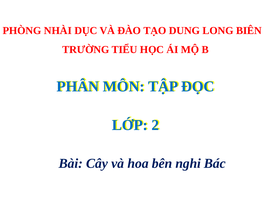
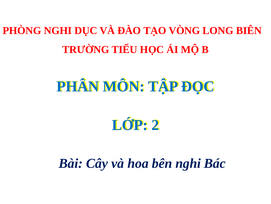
PHÒNG NHÀI: NHÀI -> NGHI
DUNG: DUNG -> VÒNG
